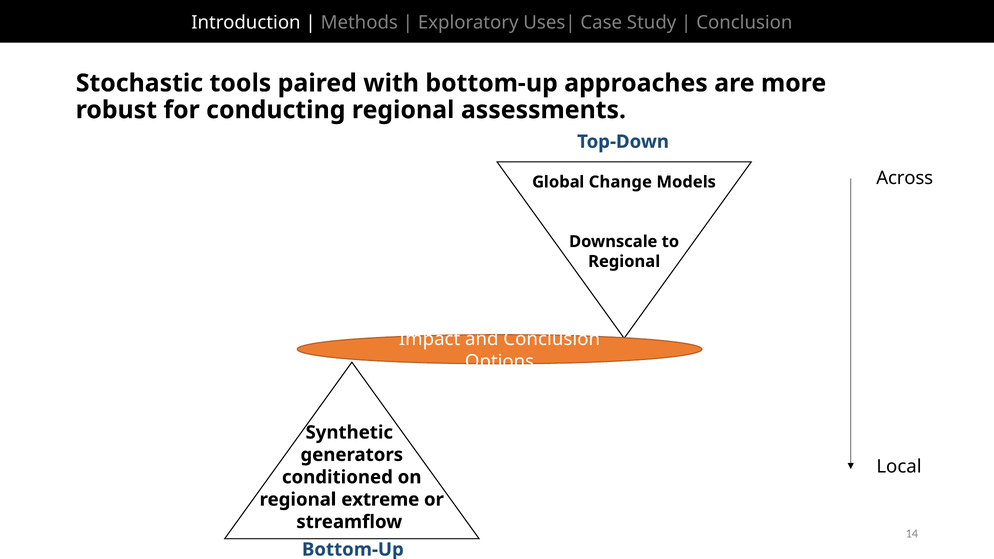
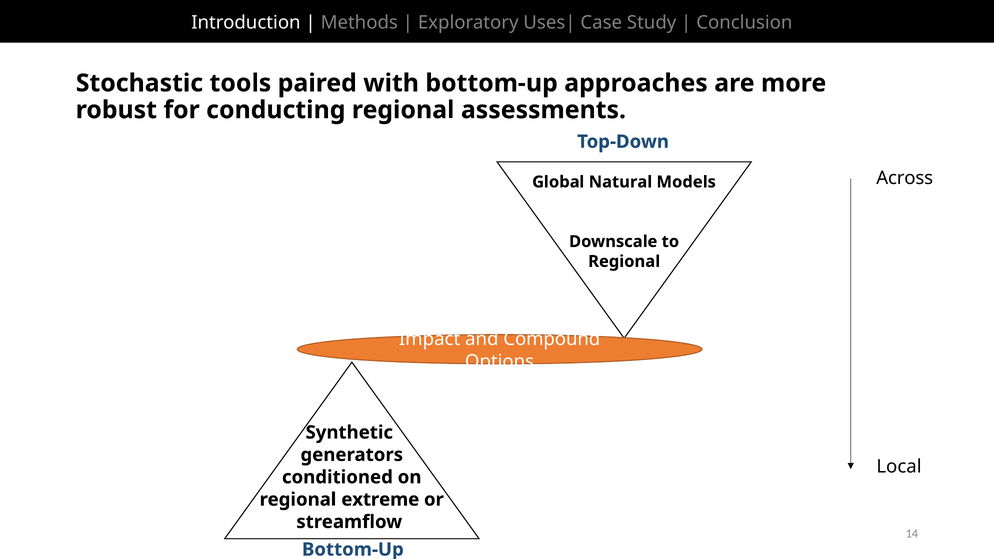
Change: Change -> Natural
and Conclusion: Conclusion -> Compound
